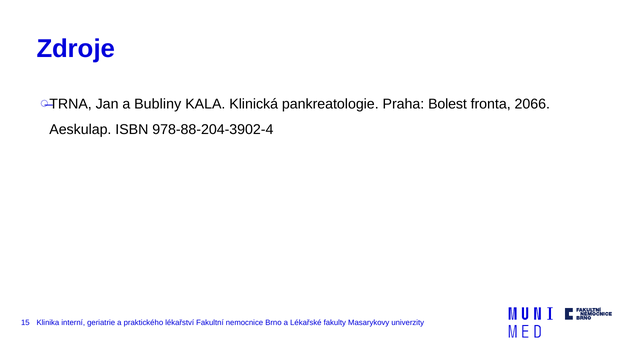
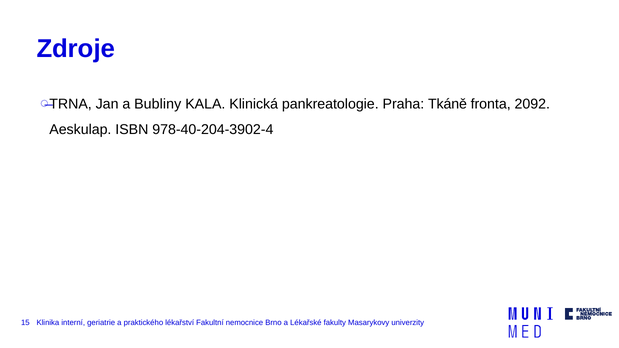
Bolest: Bolest -> Tkáně
2066: 2066 -> 2092
978-88-204-3902-4: 978-88-204-3902-4 -> 978-40-204-3902-4
